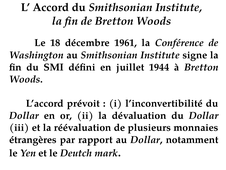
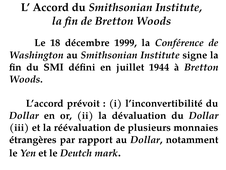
1961: 1961 -> 1999
